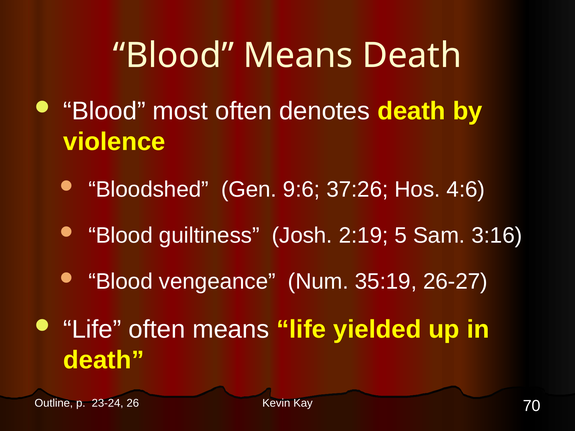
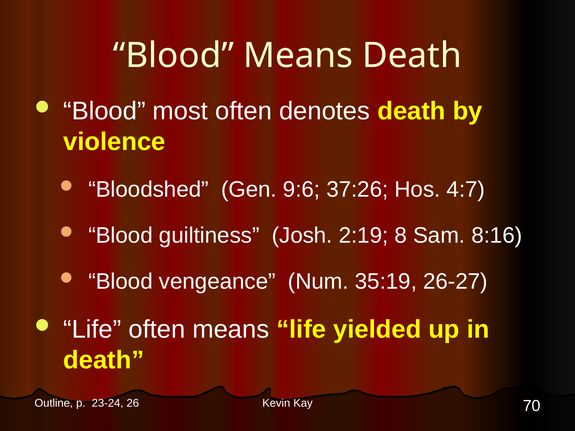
4:6: 4:6 -> 4:7
5: 5 -> 8
3:16: 3:16 -> 8:16
